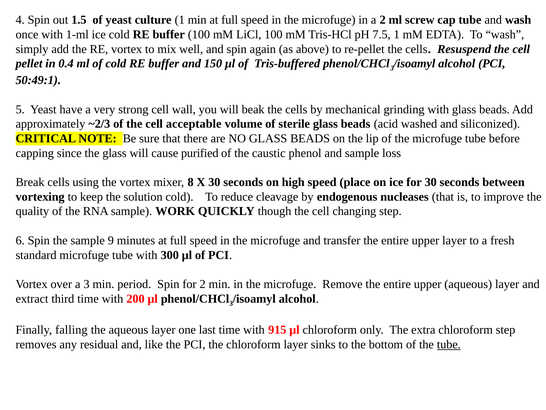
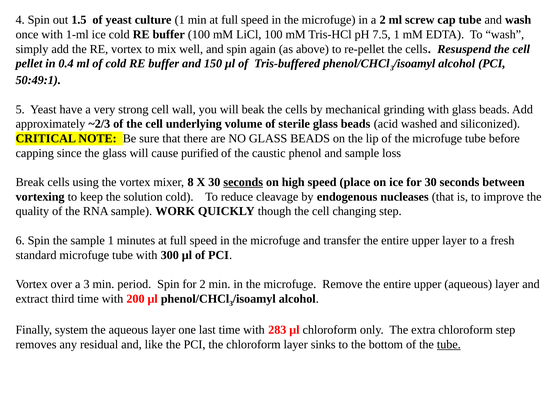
acceptable: acceptable -> underlying
seconds at (243, 182) underline: none -> present
sample 9: 9 -> 1
falling: falling -> system
915: 915 -> 283
